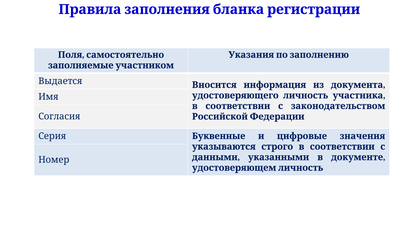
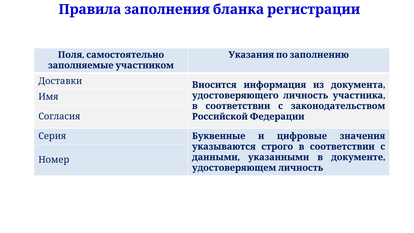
Выдается: Выдается -> Доставки
